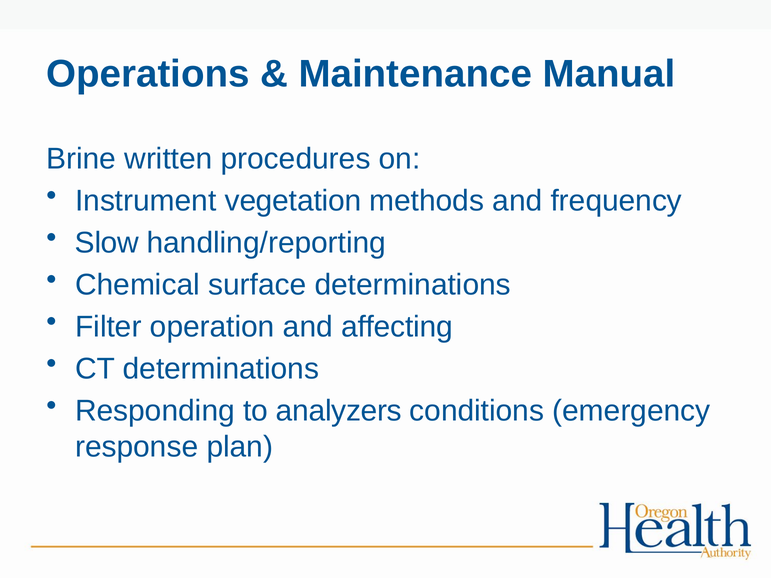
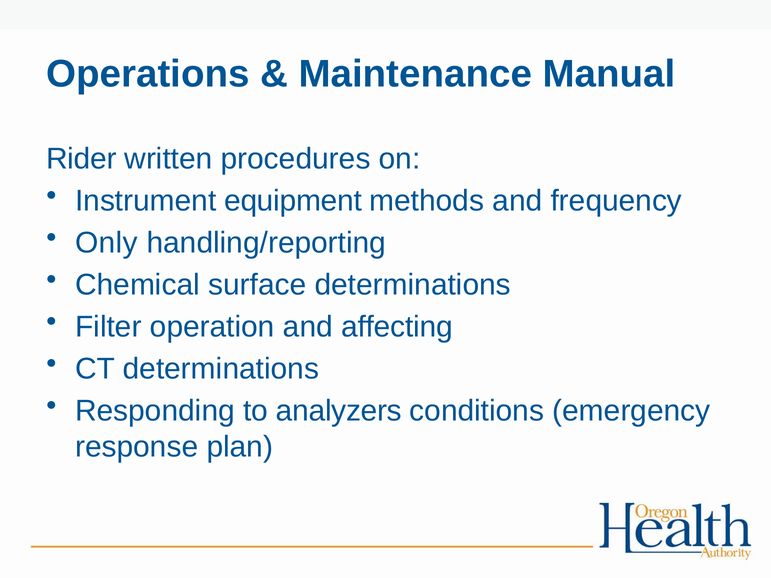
Brine: Brine -> Rider
vegetation: vegetation -> equipment
Slow: Slow -> Only
